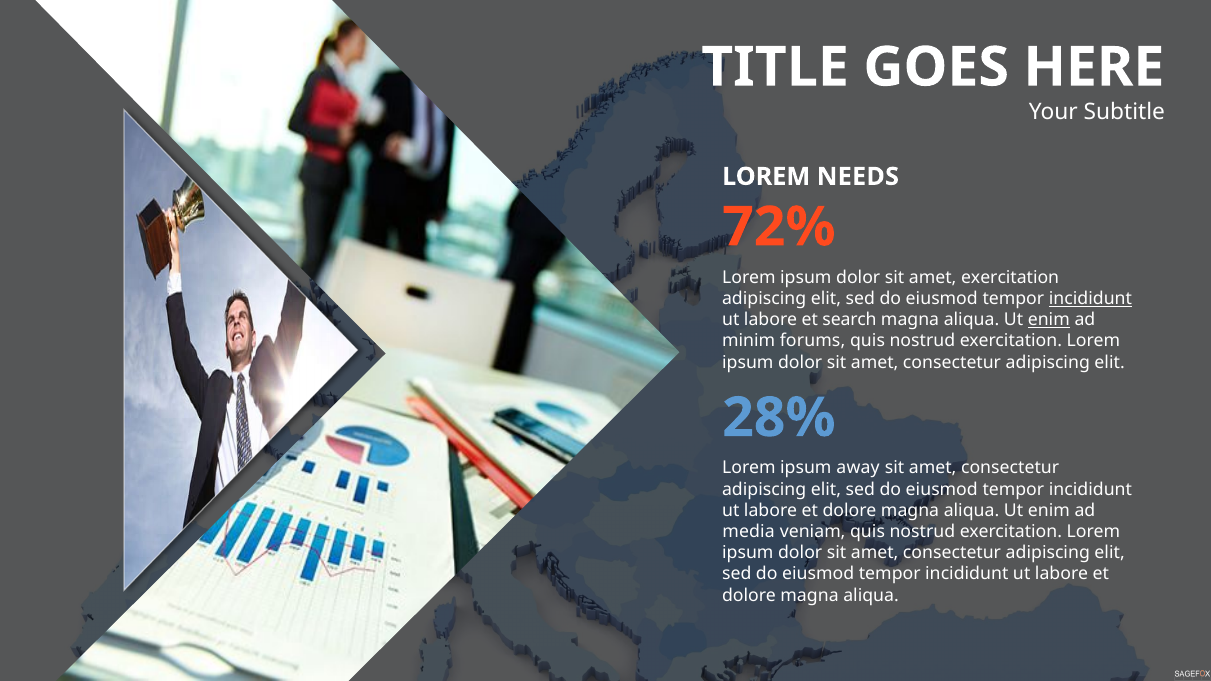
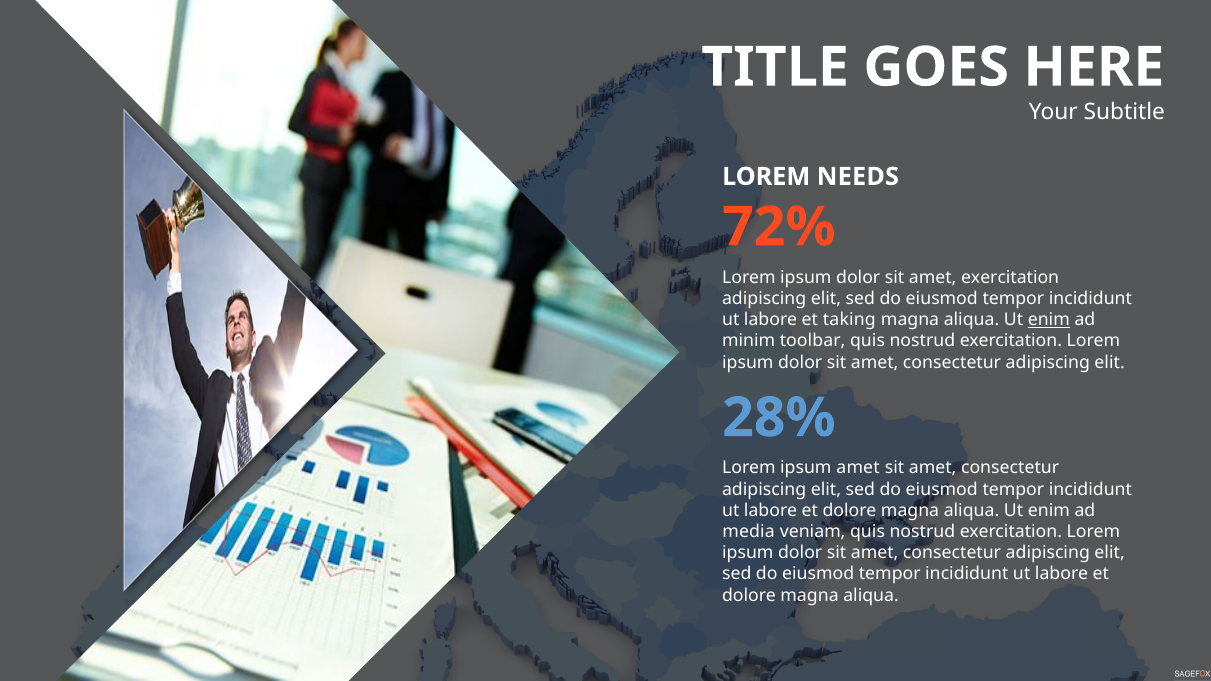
incididunt at (1090, 299) underline: present -> none
search: search -> taking
forums: forums -> toolbar
ipsum away: away -> amet
